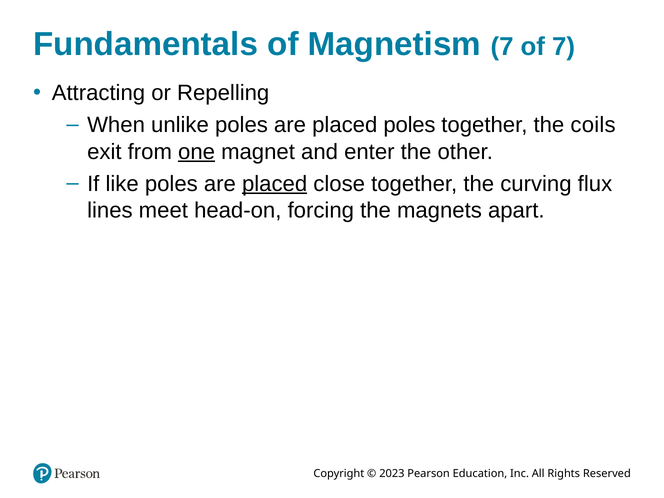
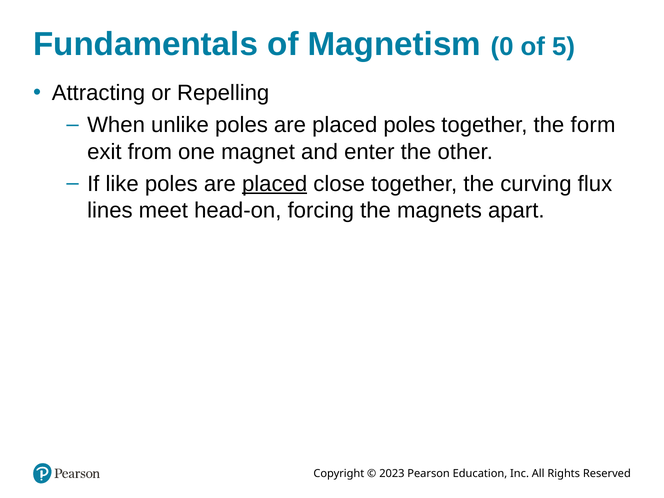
Magnetism 7: 7 -> 0
of 7: 7 -> 5
coils: coils -> form
one underline: present -> none
